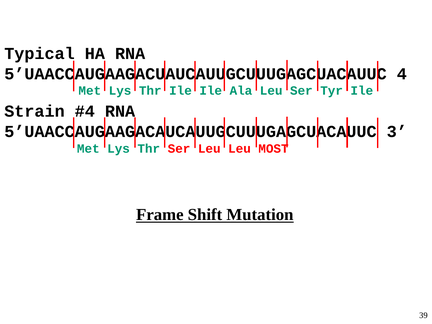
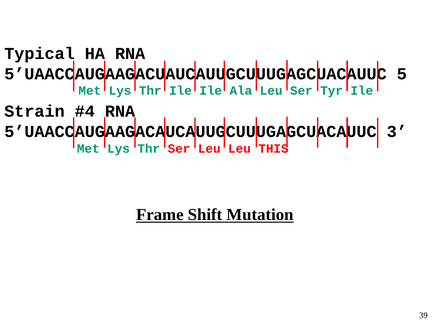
4: 4 -> 5
MOST: MOST -> THIS
